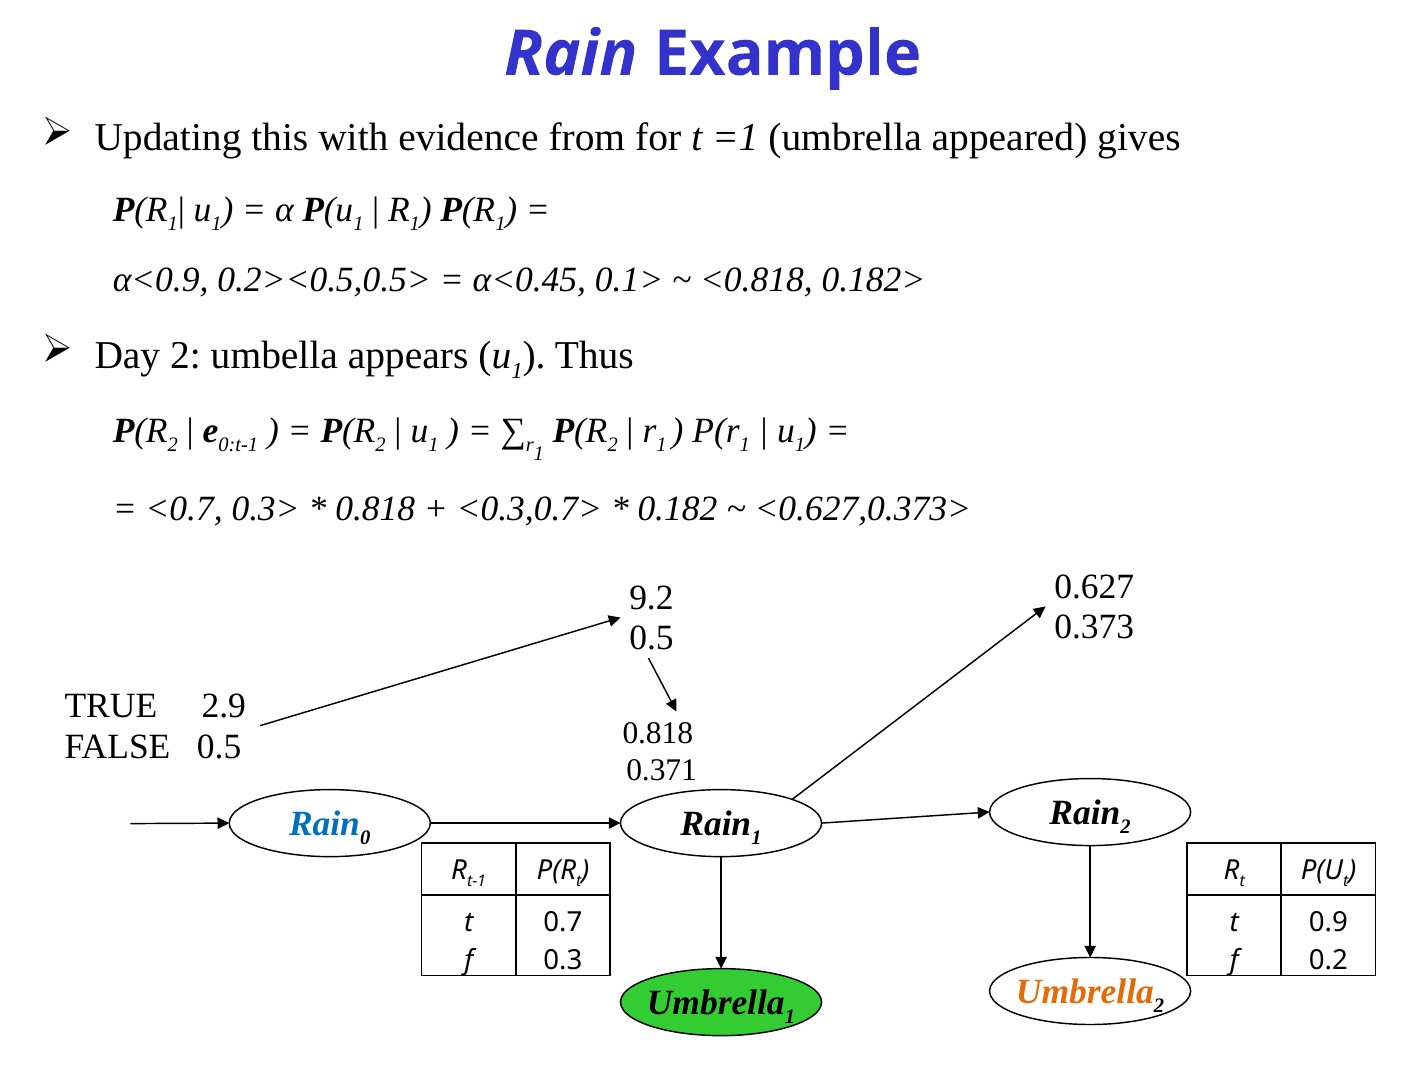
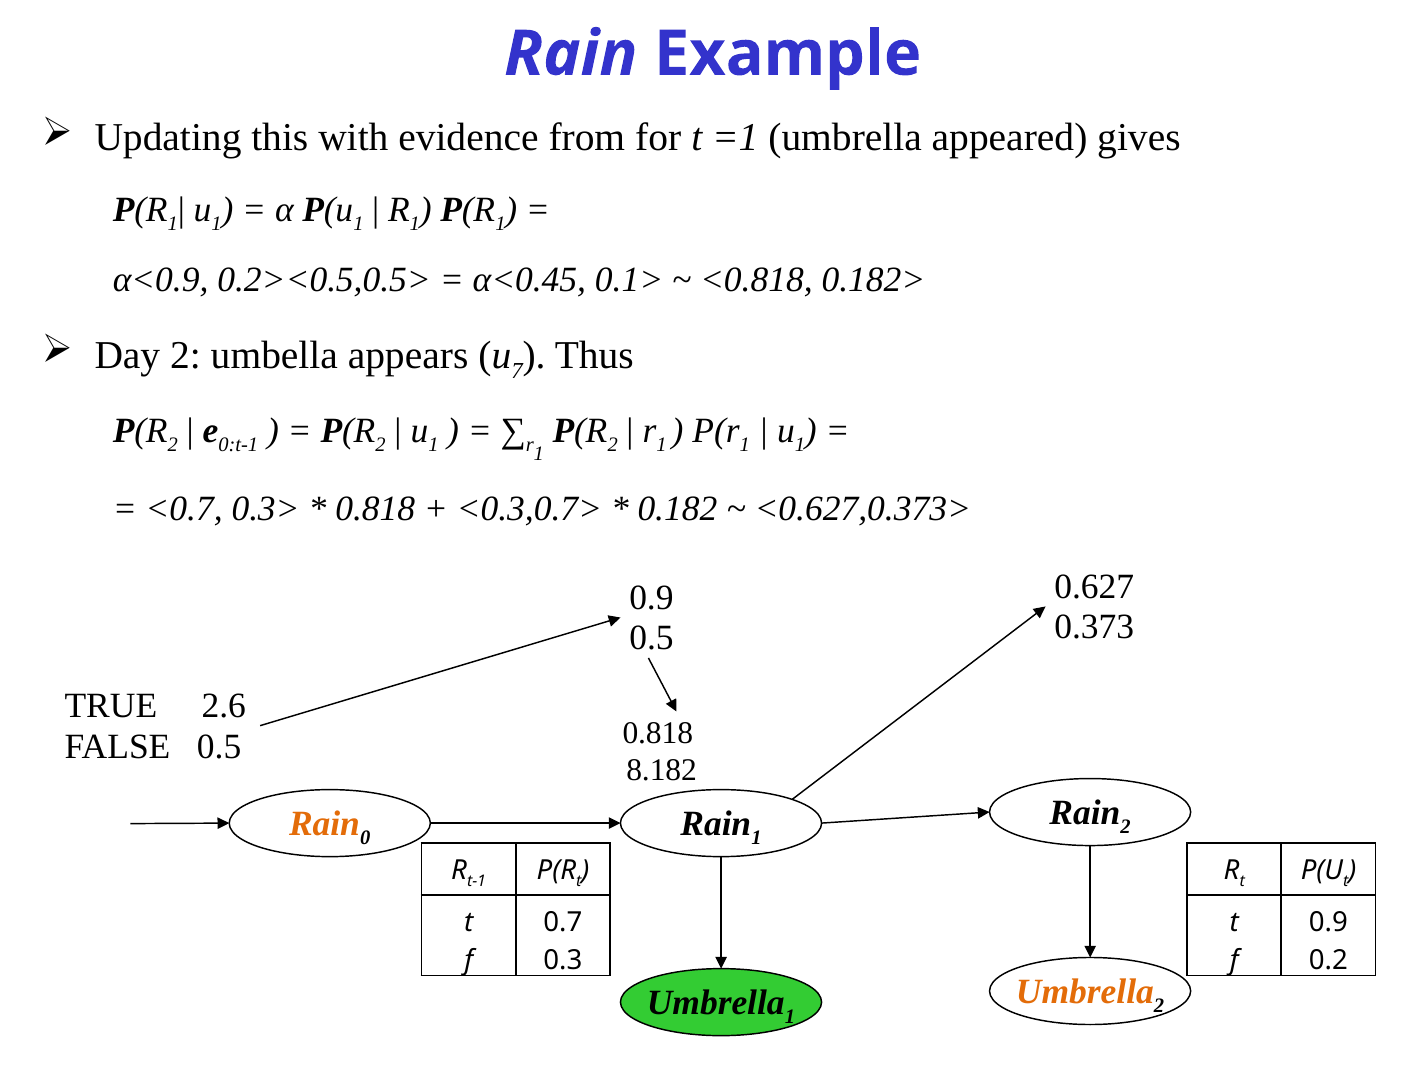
1 at (517, 371): 1 -> 7
9.2 at (651, 598): 9.2 -> 0.9
2.9: 2.9 -> 2.6
0.371: 0.371 -> 8.182
Rain at (325, 824) colour: blue -> orange
